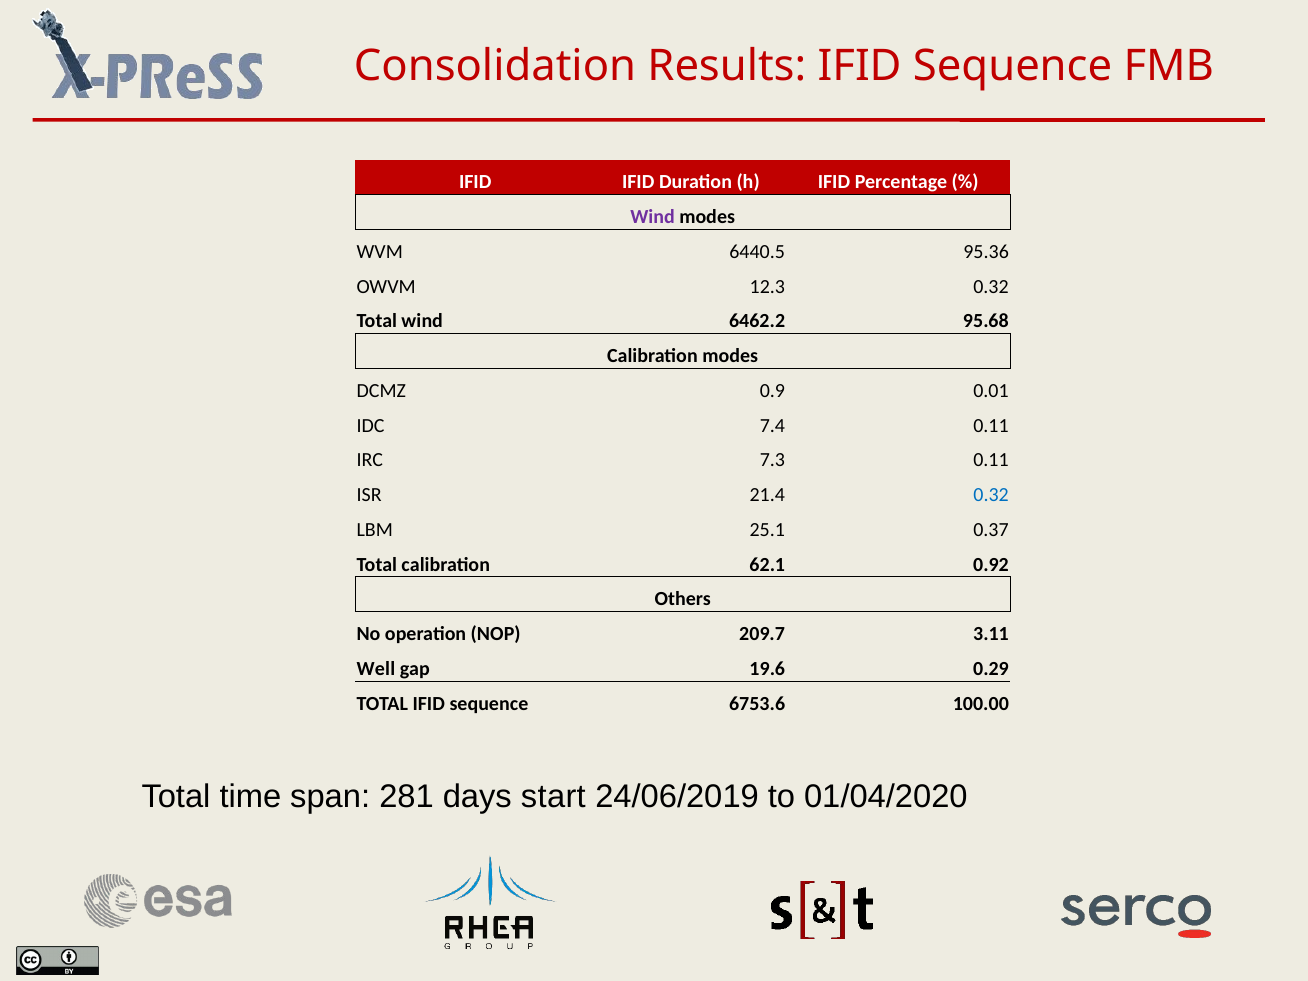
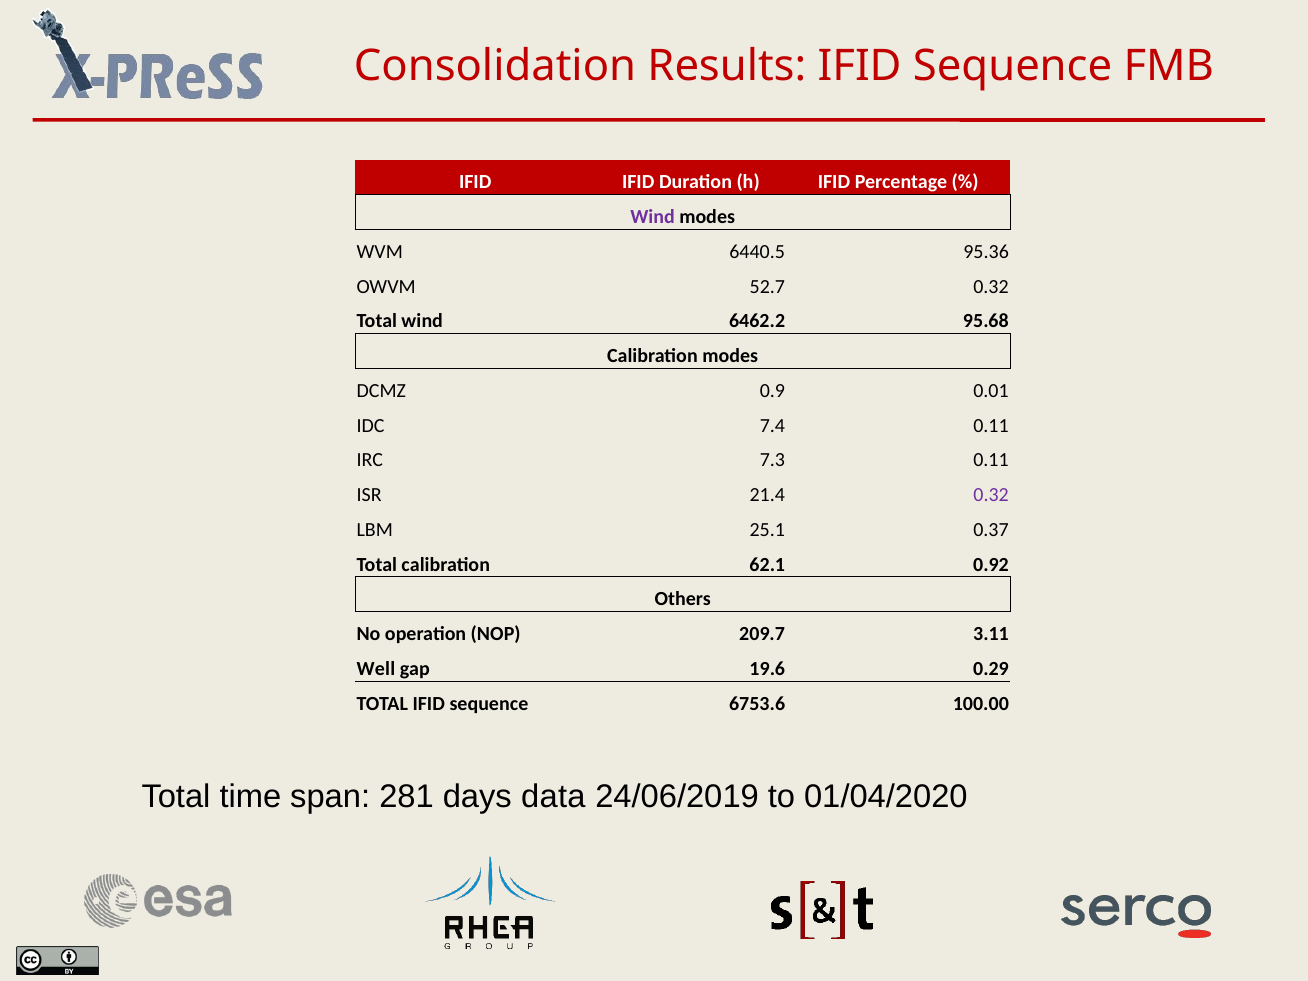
12.3: 12.3 -> 52.7
0.32 at (991, 495) colour: blue -> purple
start: start -> data
